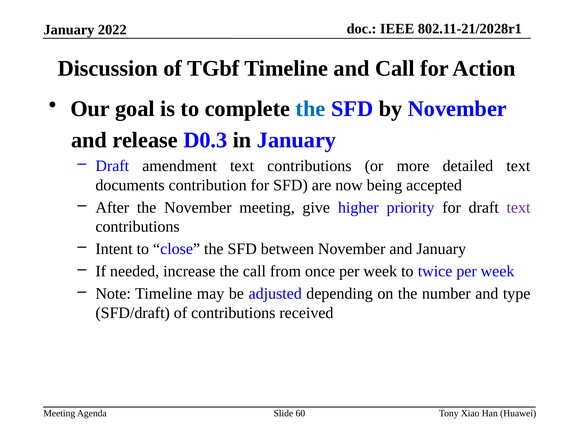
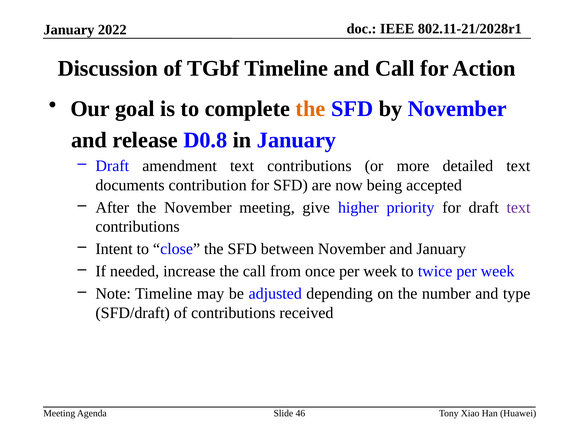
the at (310, 109) colour: blue -> orange
D0.3: D0.3 -> D0.8
60: 60 -> 46
